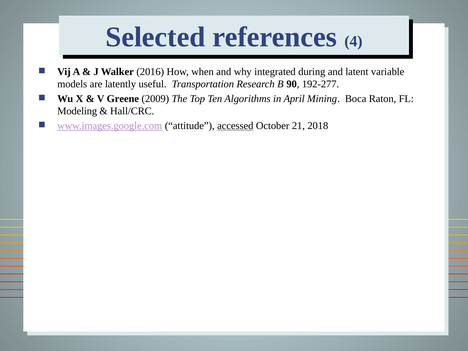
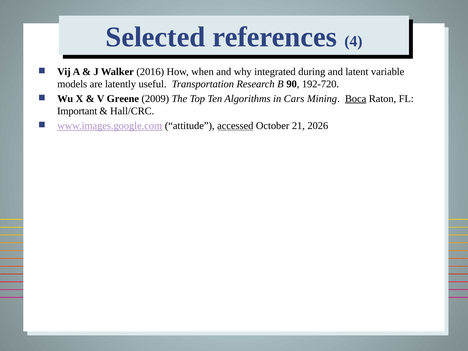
192-277: 192-277 -> 192-720
April: April -> Cars
Boca underline: none -> present
Modeling: Modeling -> Important
2018: 2018 -> 2026
